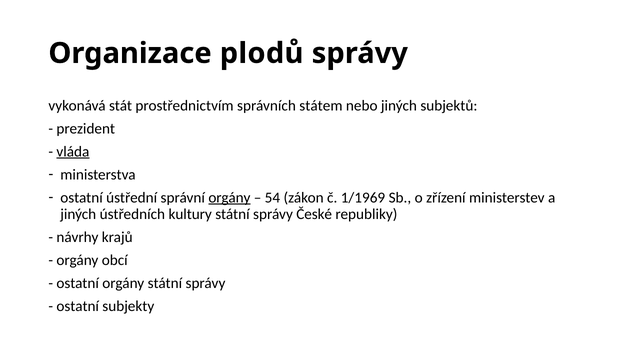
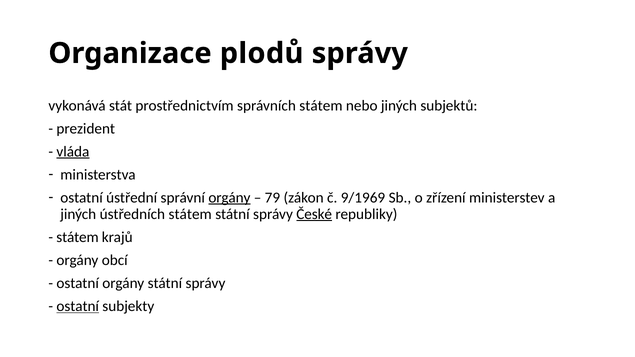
54: 54 -> 79
1/1969: 1/1969 -> 9/1969
ústředních kultury: kultury -> státem
České underline: none -> present
návrhy at (77, 237): návrhy -> státem
ostatní at (78, 306) underline: none -> present
